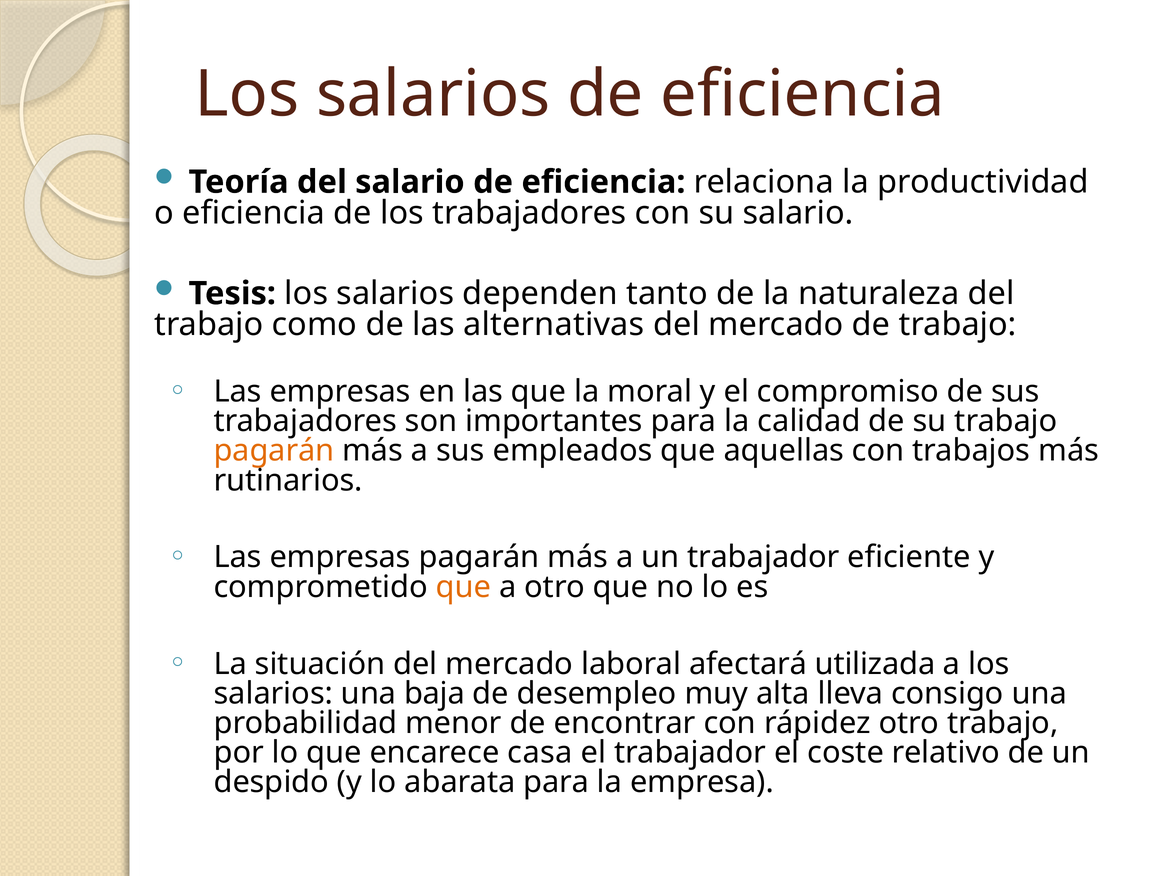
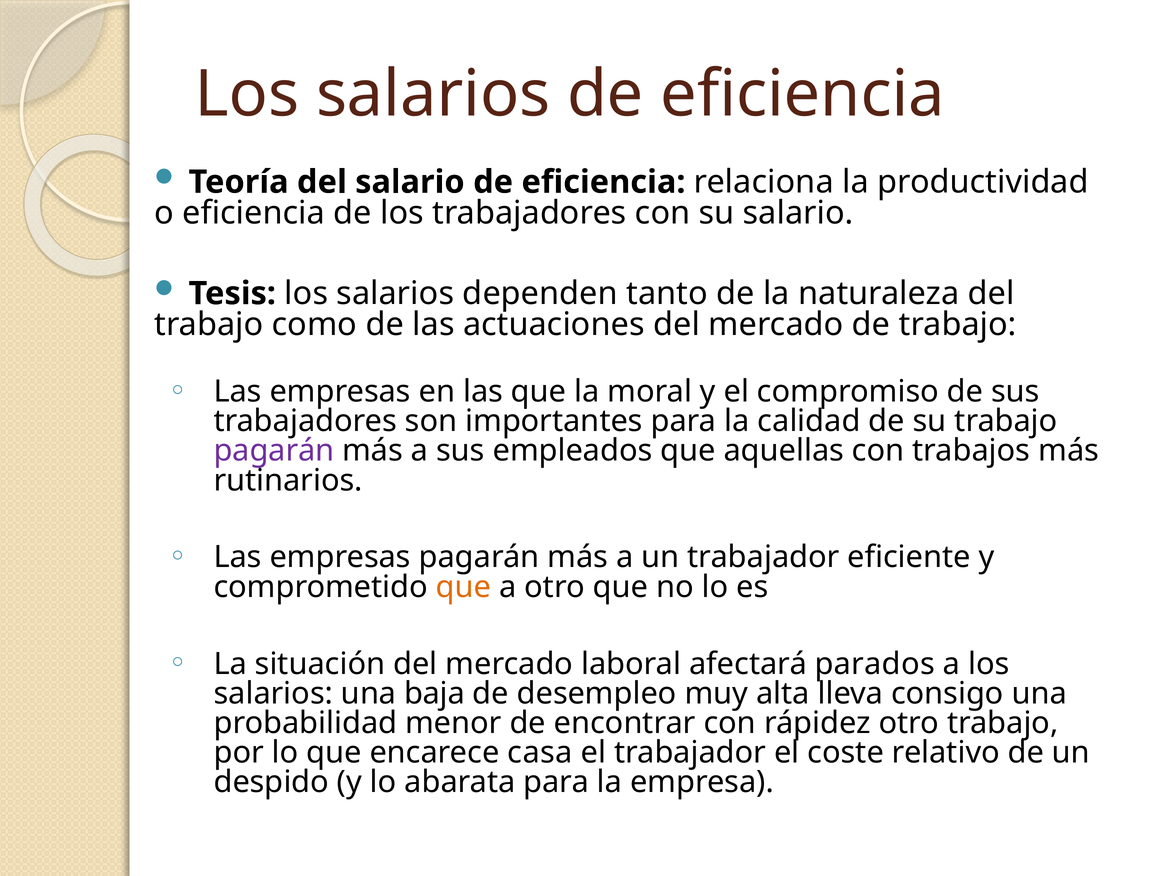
alternativas: alternativas -> actuaciones
pagarán at (274, 451) colour: orange -> purple
utilizada: utilizada -> parados
